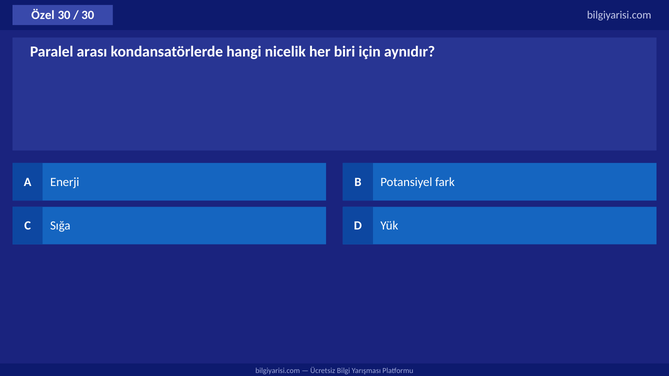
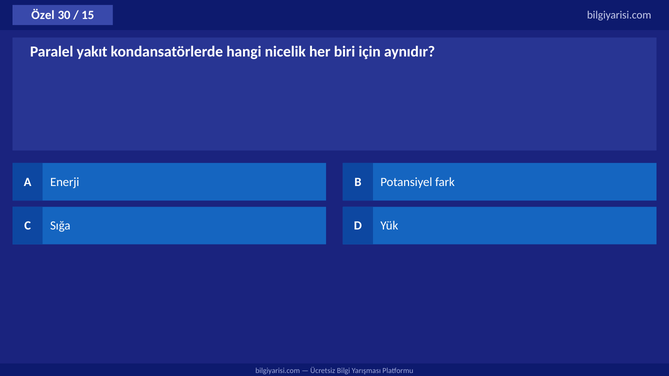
30 at (88, 15): 30 -> 15
arası: arası -> yakıt
